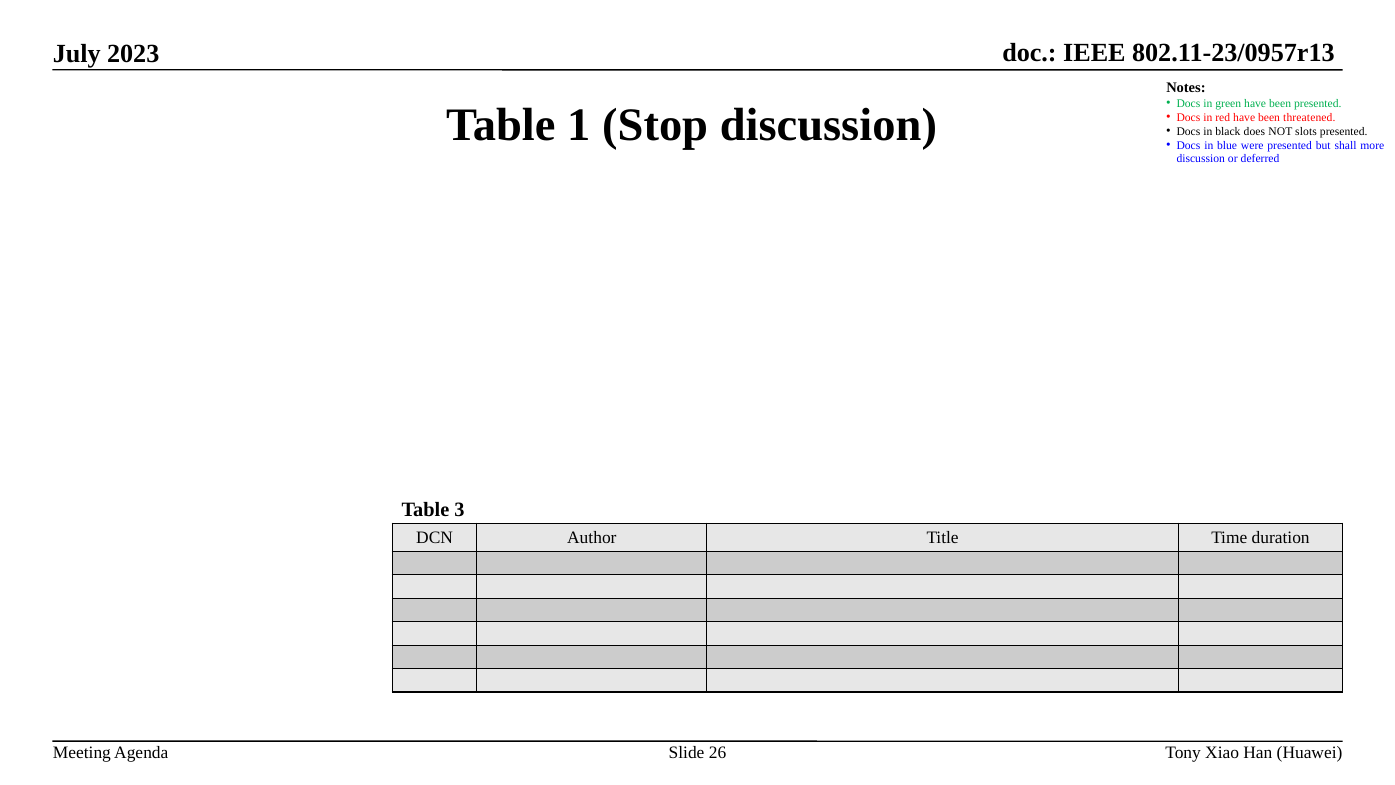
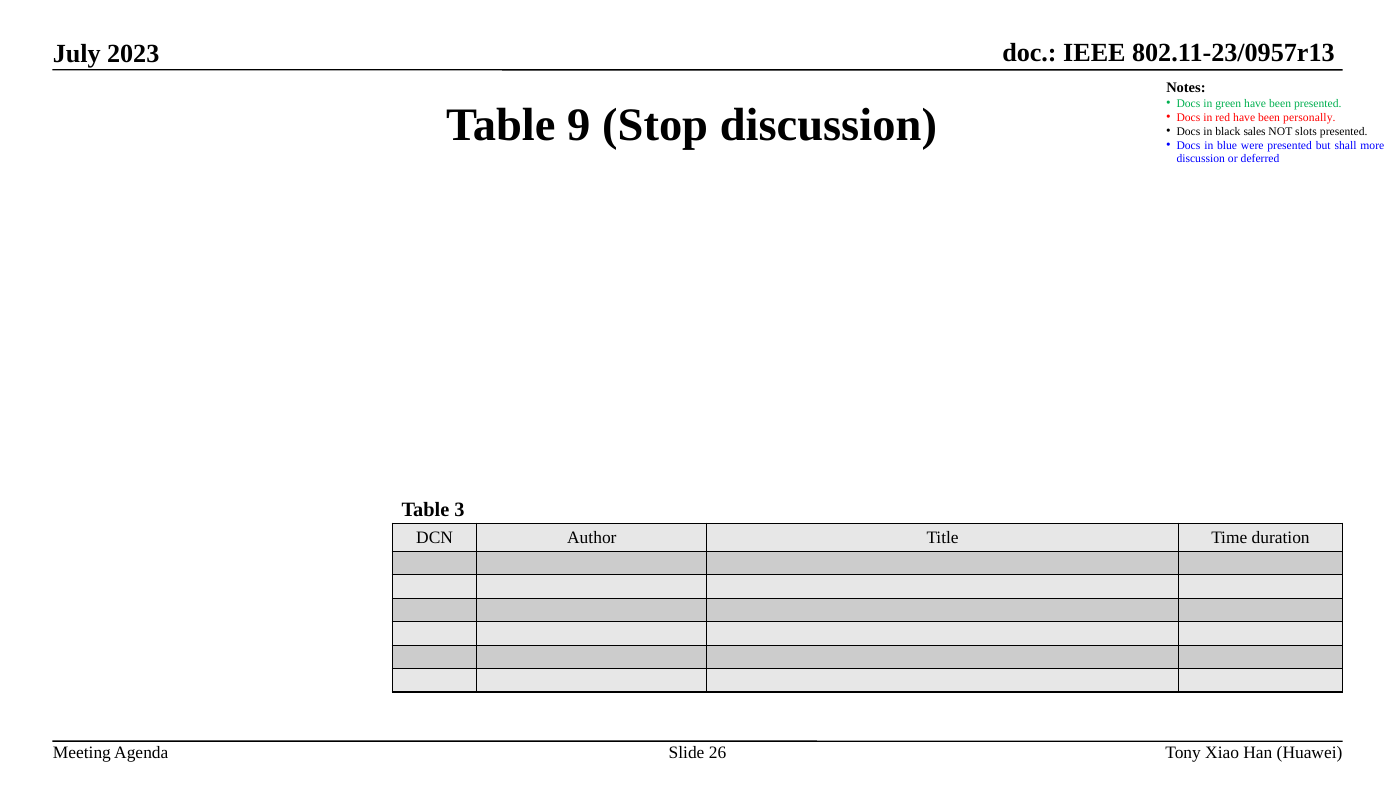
1: 1 -> 9
threatened: threatened -> personally
does: does -> sales
